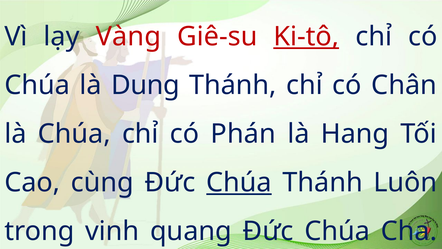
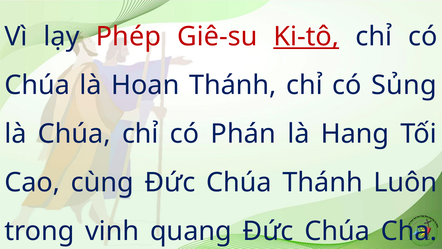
Vàng: Vàng -> Phép
Dung: Dung -> Hoan
Chân: Chân -> Sủng
Chúa at (239, 182) underline: present -> none
